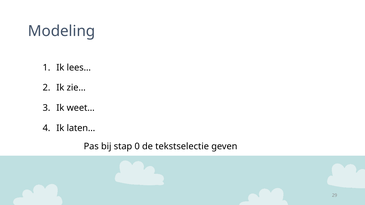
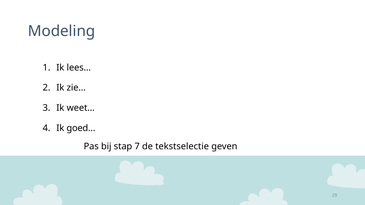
laten…: laten… -> goed…
0: 0 -> 7
